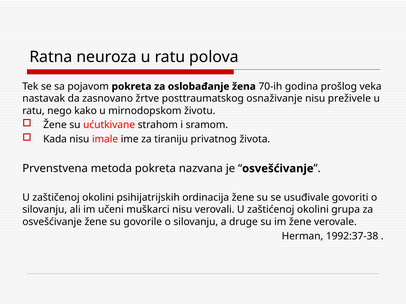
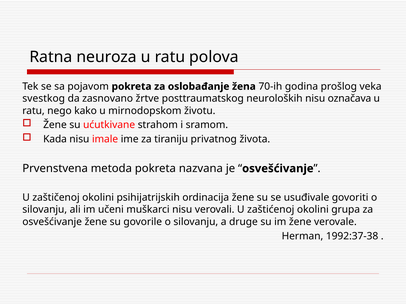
nastavak: nastavak -> svestkog
osnaživanje: osnaživanje -> neuroloških
preživele: preživele -> označava
